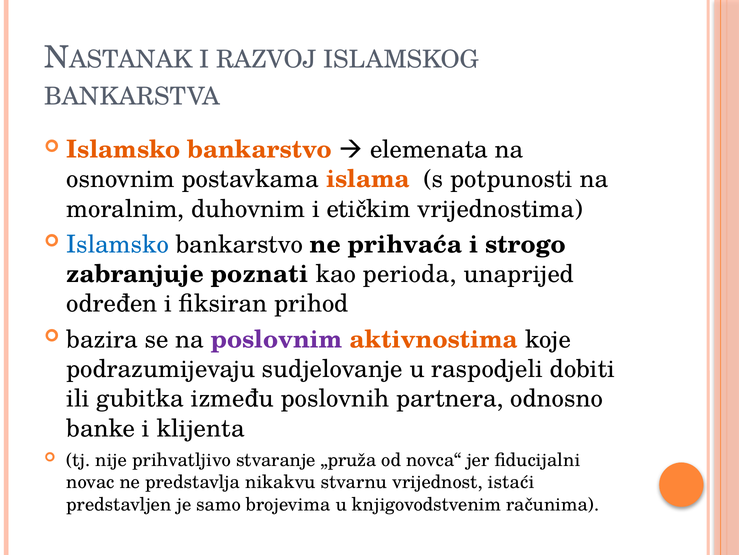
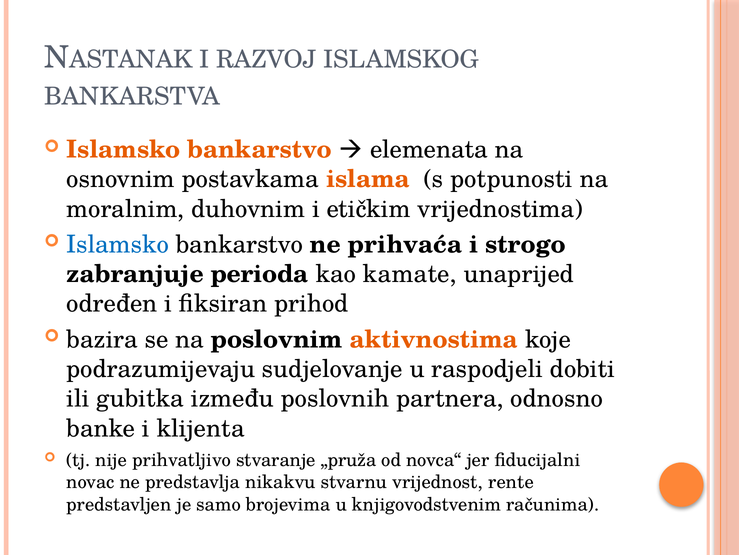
poznati: poznati -> perioda
perioda: perioda -> kamate
poslovnim colour: purple -> black
istaći: istaći -> rente
